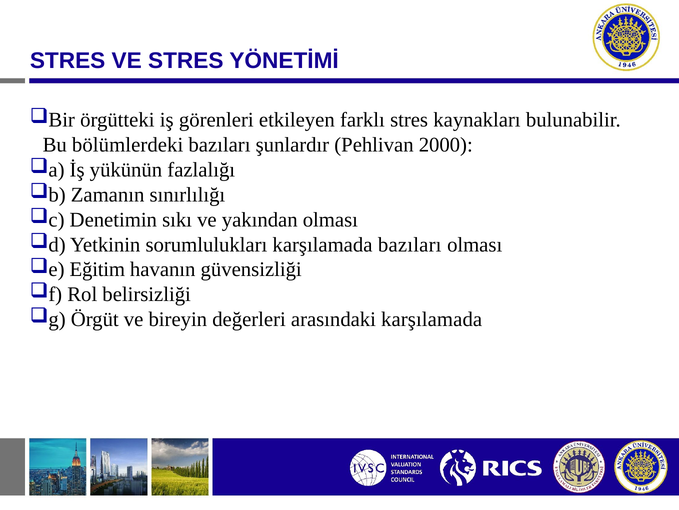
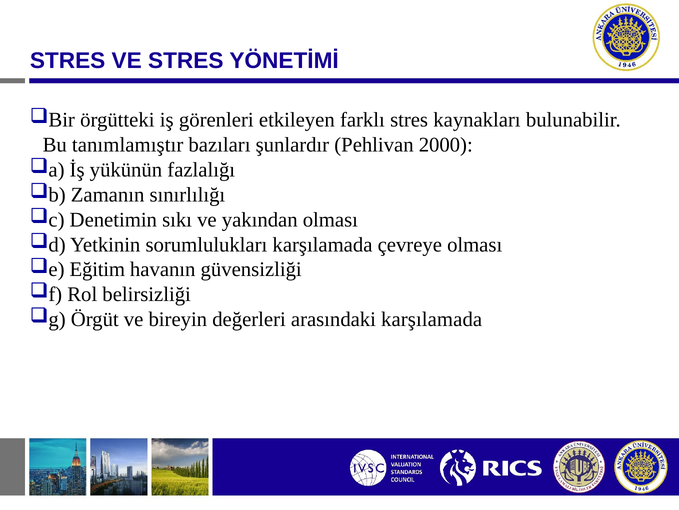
bölümlerdeki: bölümlerdeki -> tanımlamıştır
karşılamada bazıları: bazıları -> çevreye
